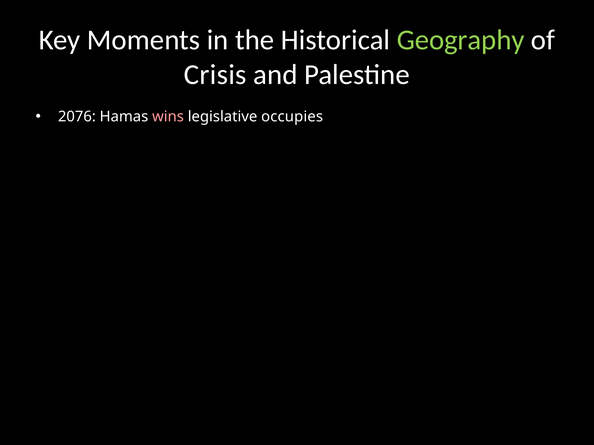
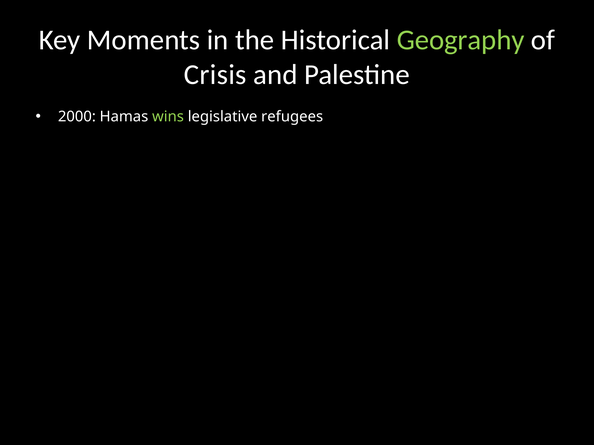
2076: 2076 -> 2000
wins colour: pink -> light green
occupies: occupies -> refugees
